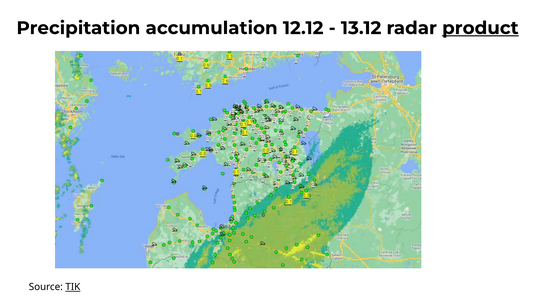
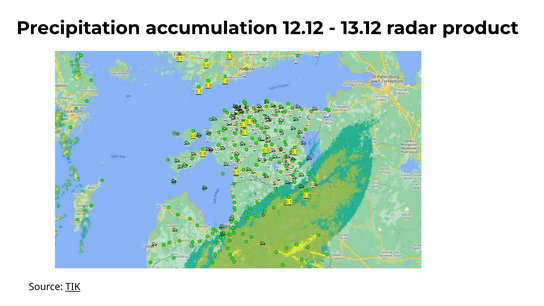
product underline: present -> none
